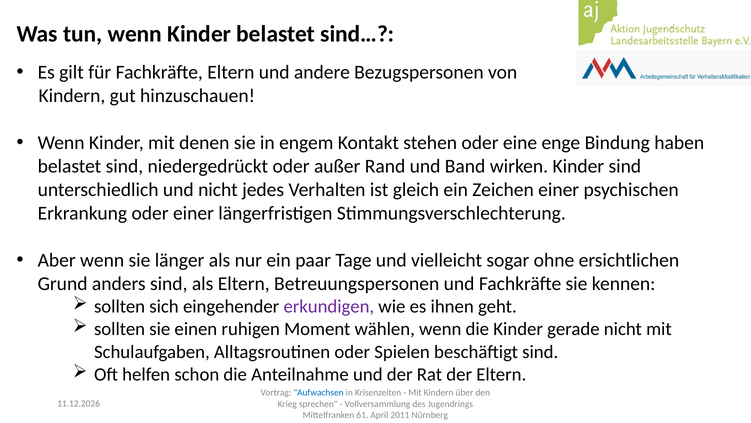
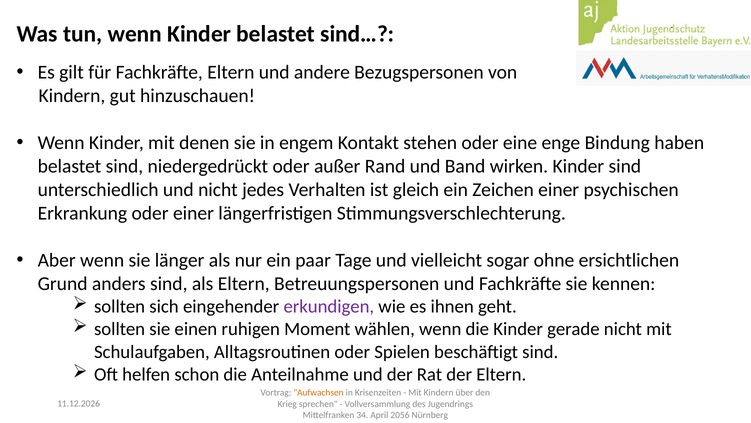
Aufwachsen colour: blue -> orange
61: 61 -> 34
2011: 2011 -> 2056
